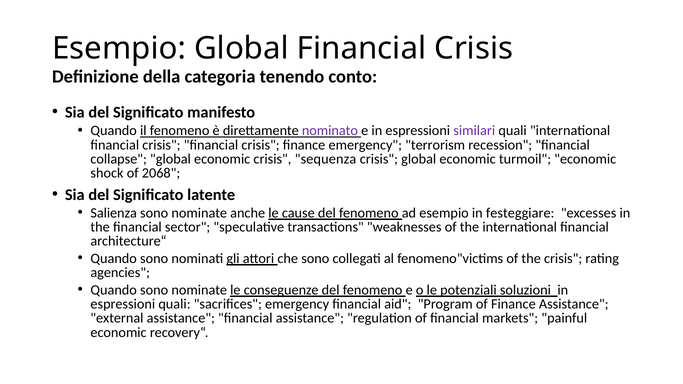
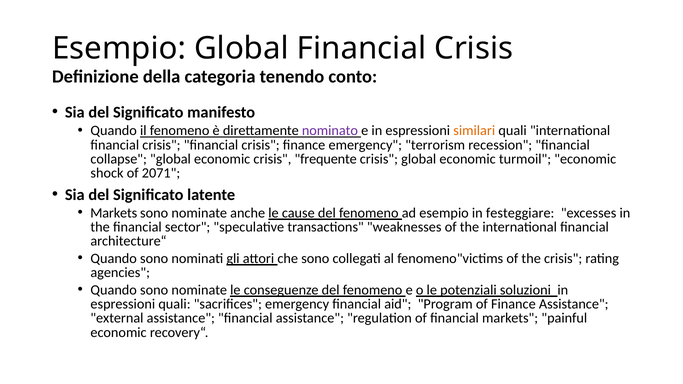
similari colour: purple -> orange
sequenza: sequenza -> frequente
2068: 2068 -> 2071
Salienza at (114, 213): Salienza -> Markets
